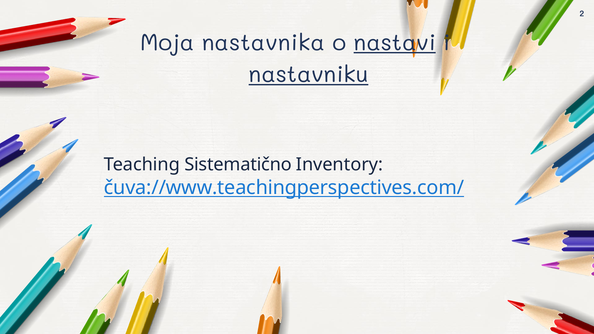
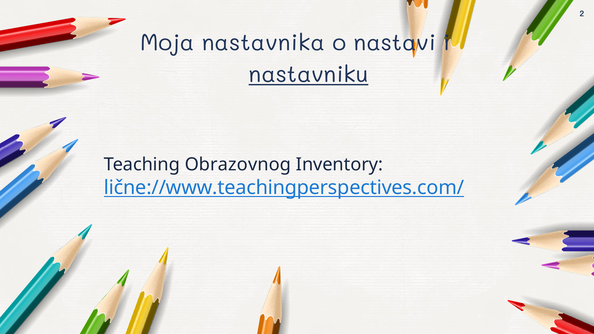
nastavi underline: present -> none
Sistematično: Sistematično -> Obrazovnog
čuva://www.teachingperspectives.com/: čuva://www.teachingperspectives.com/ -> lične://www.teachingperspectives.com/
